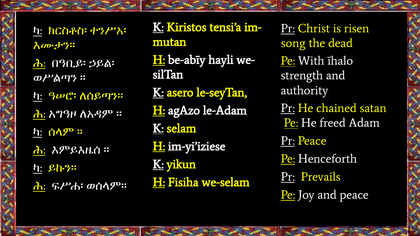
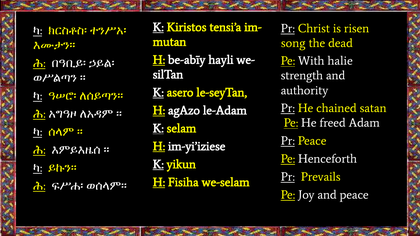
īhalo: īhalo -> halie
